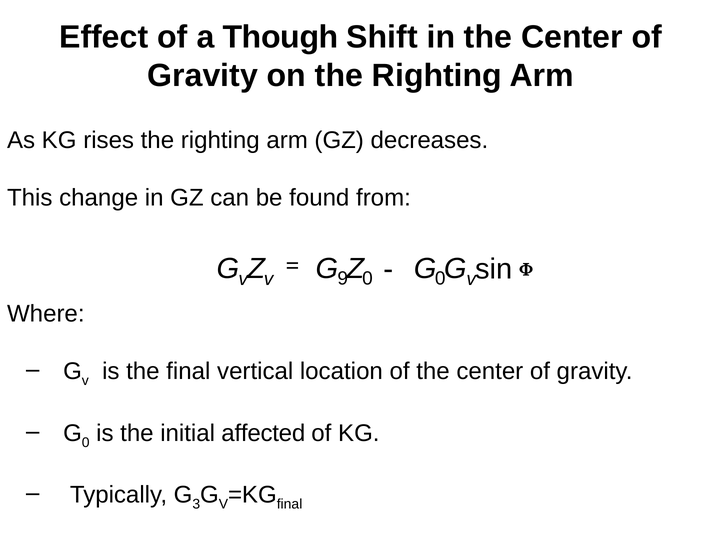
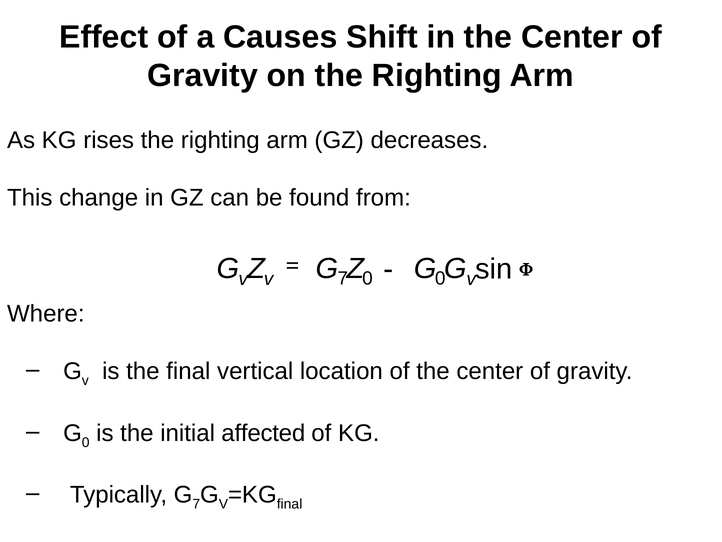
Though: Though -> Causes
9 at (343, 278): 9 -> 7
Typically G 3: 3 -> 7
